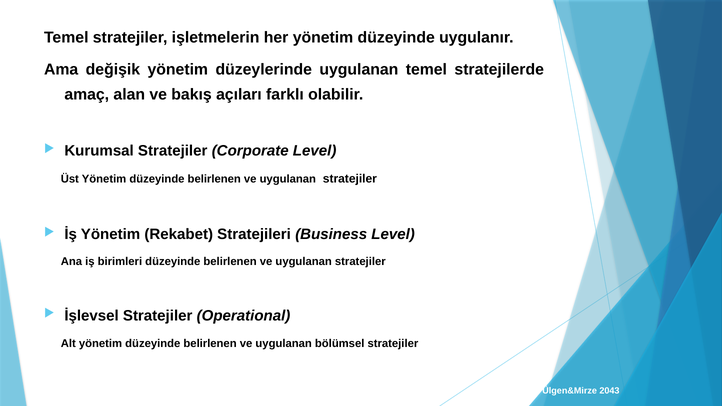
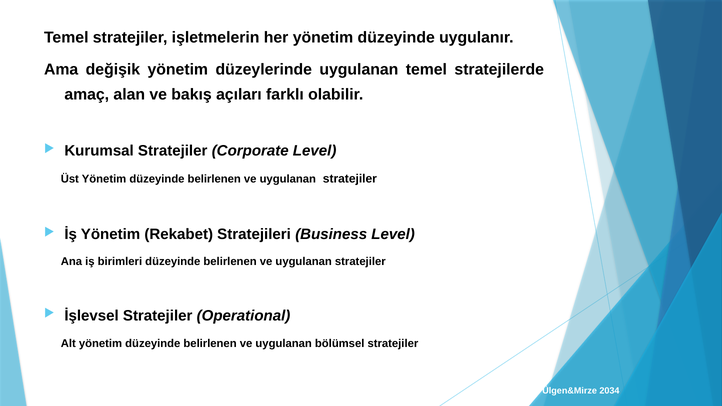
2043: 2043 -> 2034
